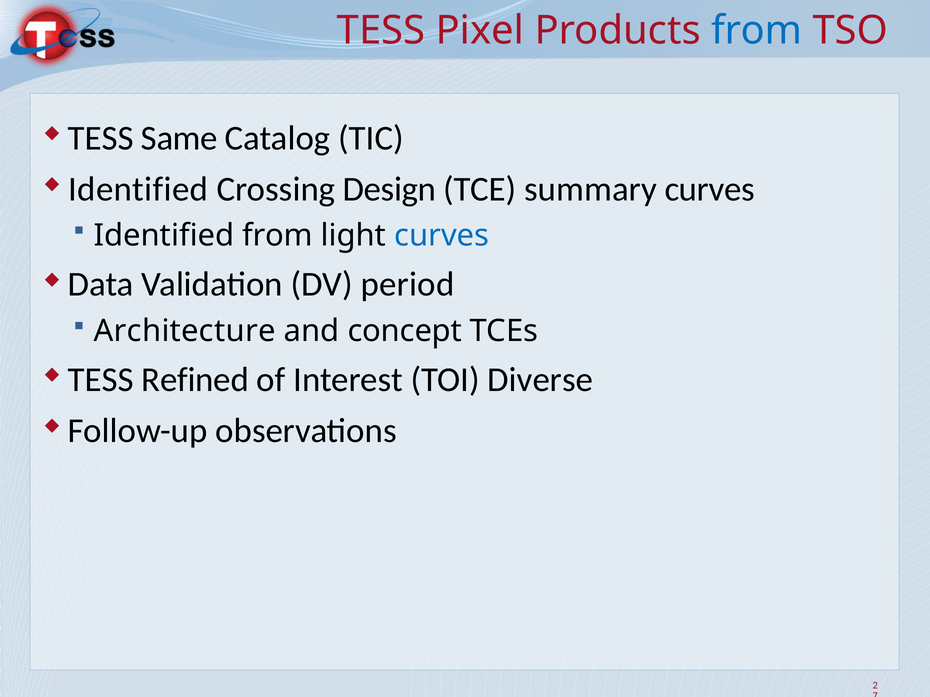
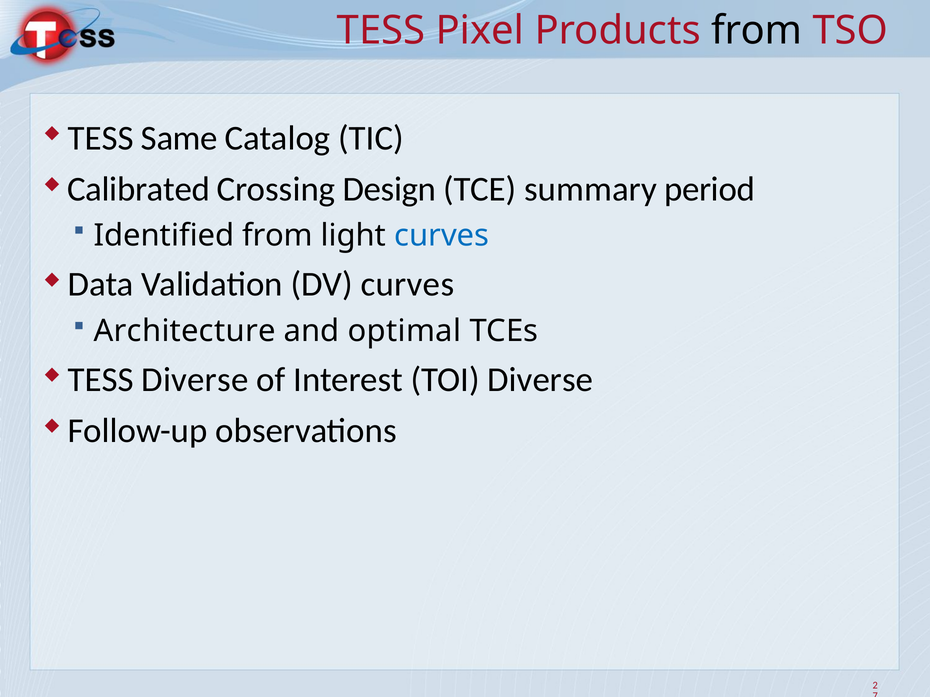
from at (757, 31) colour: blue -> black
Identified at (138, 189): Identified -> Calibrated
summary curves: curves -> period
DV period: period -> curves
concept: concept -> optimal
TESS Refined: Refined -> Diverse
